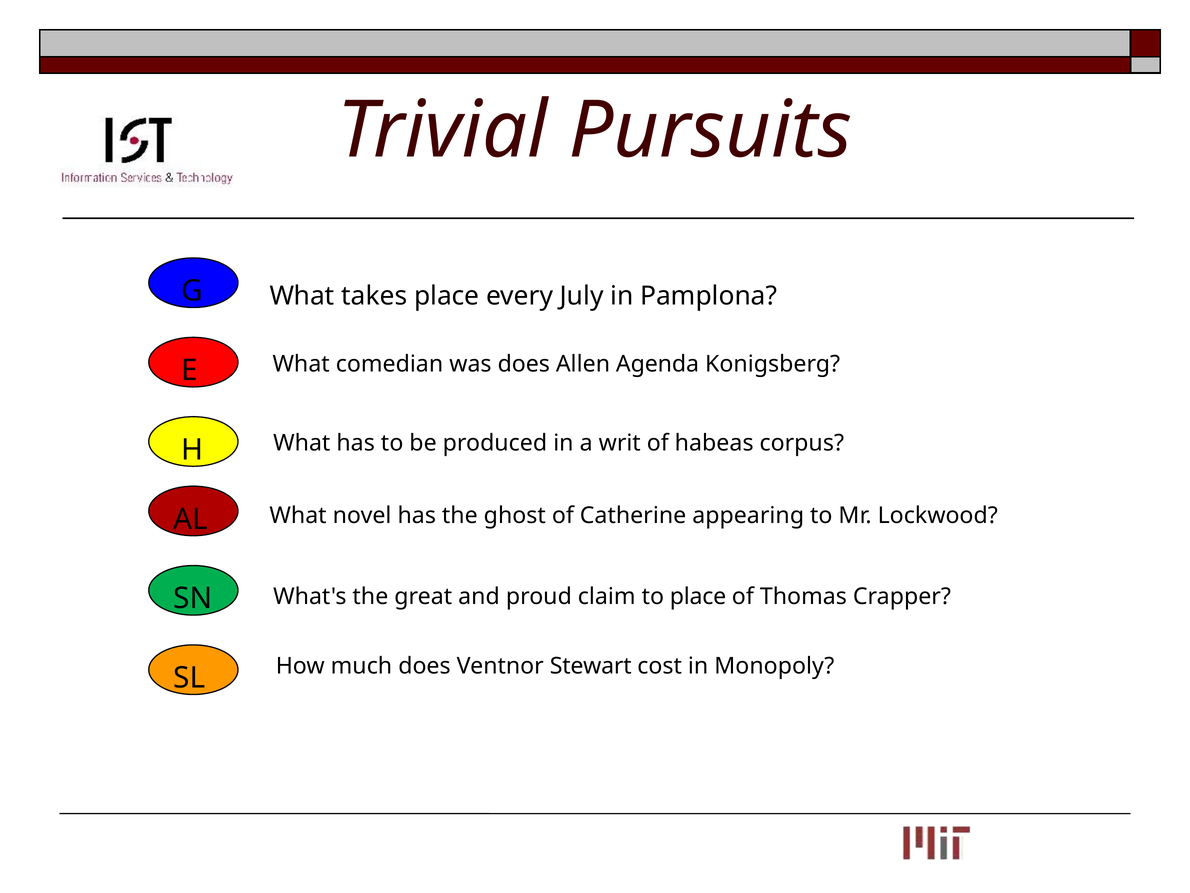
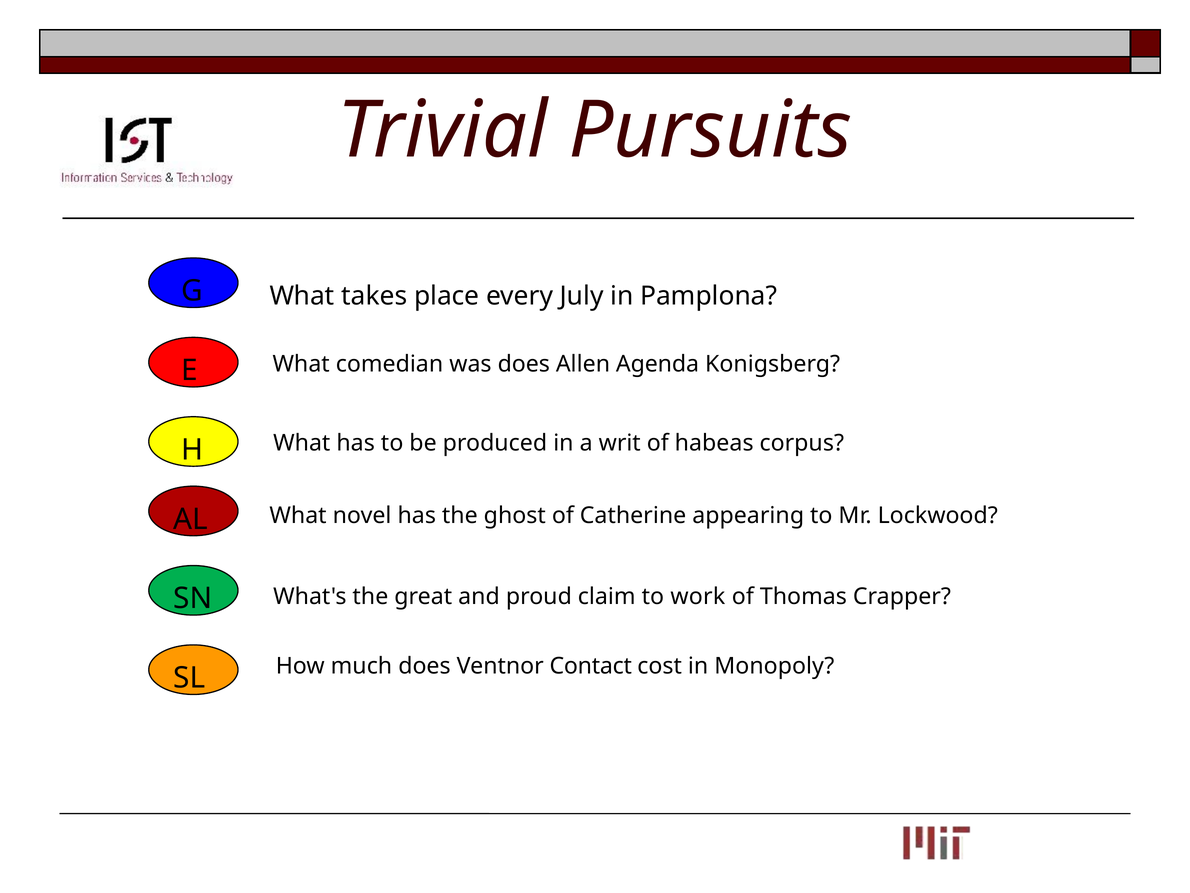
to place: place -> work
Stewart: Stewart -> Contact
